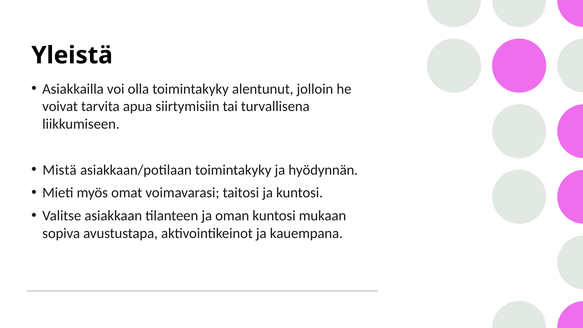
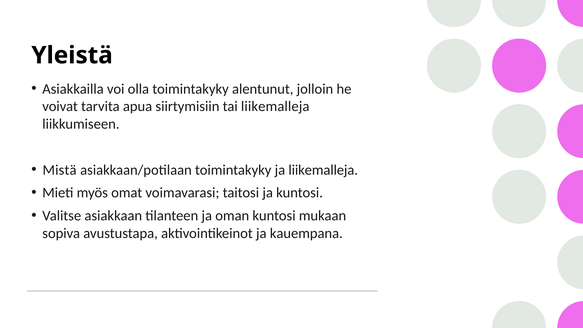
tai turvallisena: turvallisena -> liikemalleja
ja hyödynnän: hyödynnän -> liikemalleja
